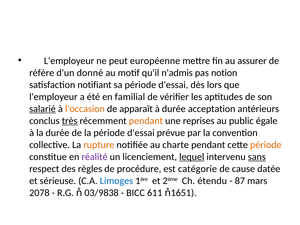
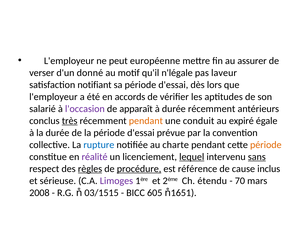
réfère: réfère -> verser
n'admis: n'admis -> n'légale
notion: notion -> laveur
familial: familial -> accords
salarié underline: present -> none
l'occasion colour: orange -> purple
durée acceptation: acceptation -> récemment
reprises: reprises -> conduit
public: public -> expiré
rupture colour: orange -> blue
règles underline: none -> present
procédure underline: none -> present
catégorie: catégorie -> référence
datée: datée -> inclus
Limoges colour: blue -> purple
87: 87 -> 70
2078: 2078 -> 2008
03/9838: 03/9838 -> 03/1515
611: 611 -> 605
